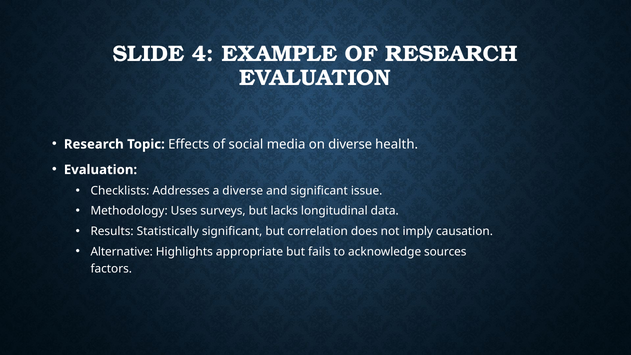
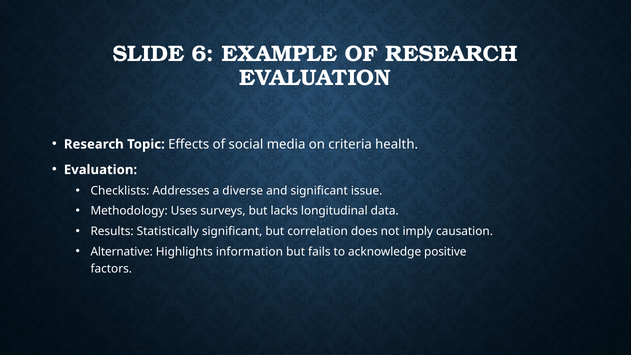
4: 4 -> 6
on diverse: diverse -> criteria
appropriate: appropriate -> information
sources: sources -> positive
